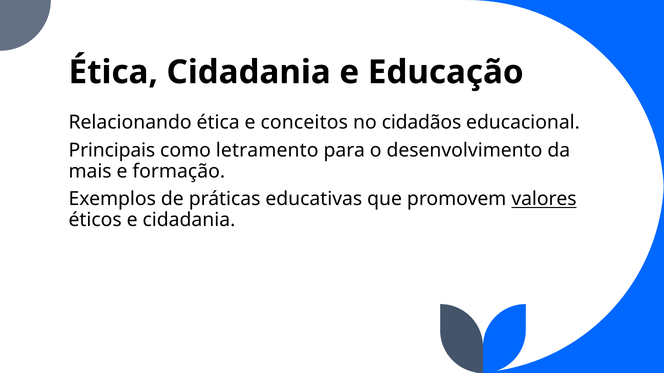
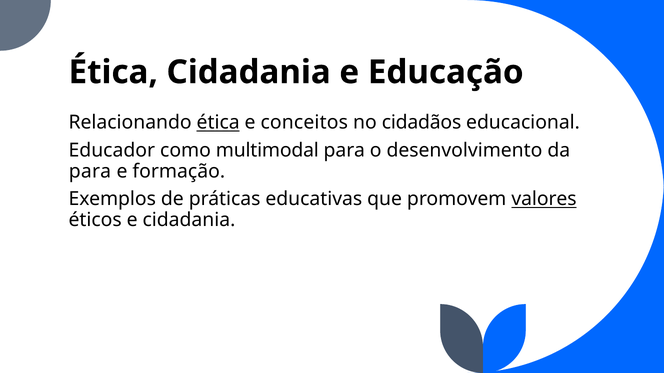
ética at (218, 123) underline: none -> present
Principais: Principais -> Educador
letramento: letramento -> multimodal
mais at (90, 171): mais -> para
